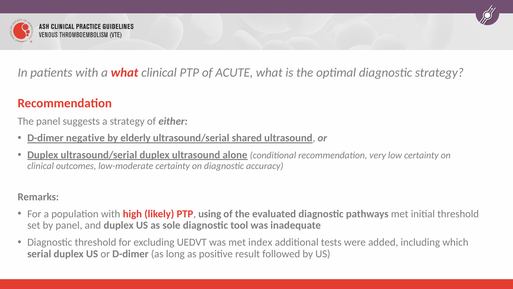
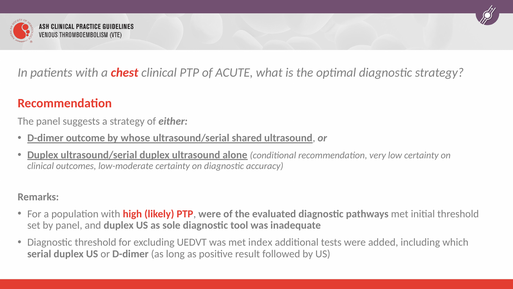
a what: what -> chest
negative: negative -> outcome
elderly: elderly -> whose
PTP using: using -> were
